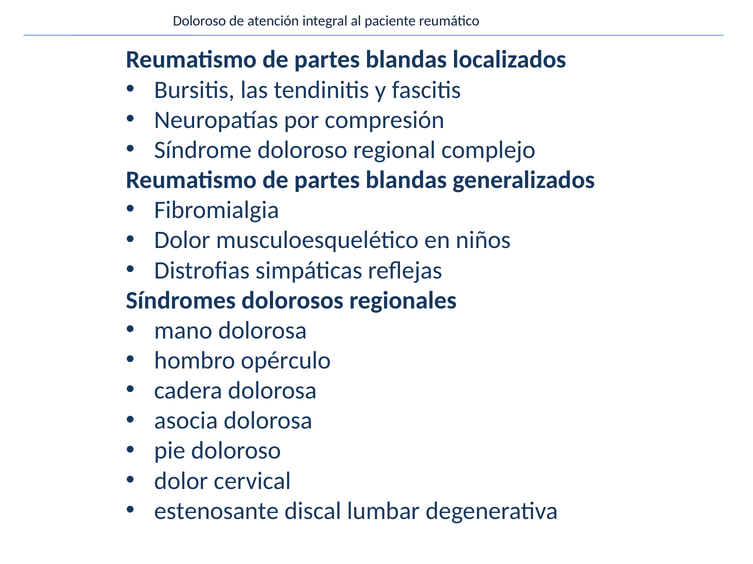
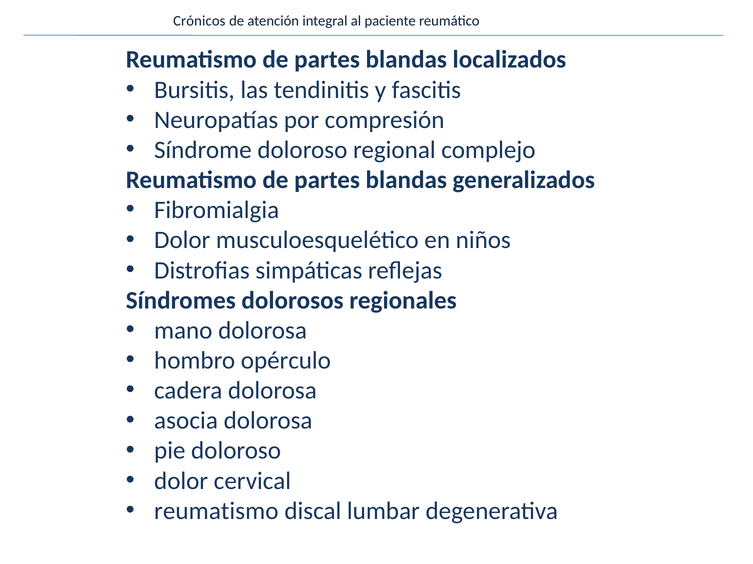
Doloroso at (199, 21): Doloroso -> Crónicos
estenosante at (216, 512): estenosante -> reumatismo
